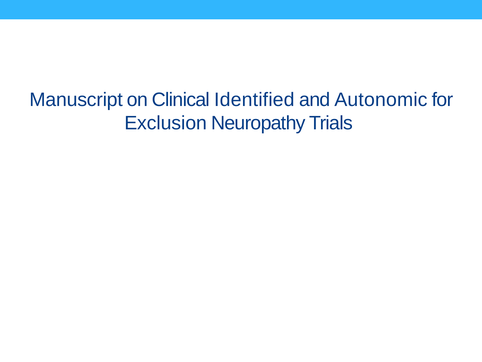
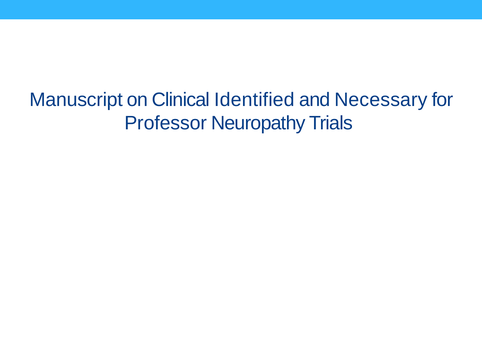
Autonomic: Autonomic -> Necessary
Exclusion: Exclusion -> Professor
